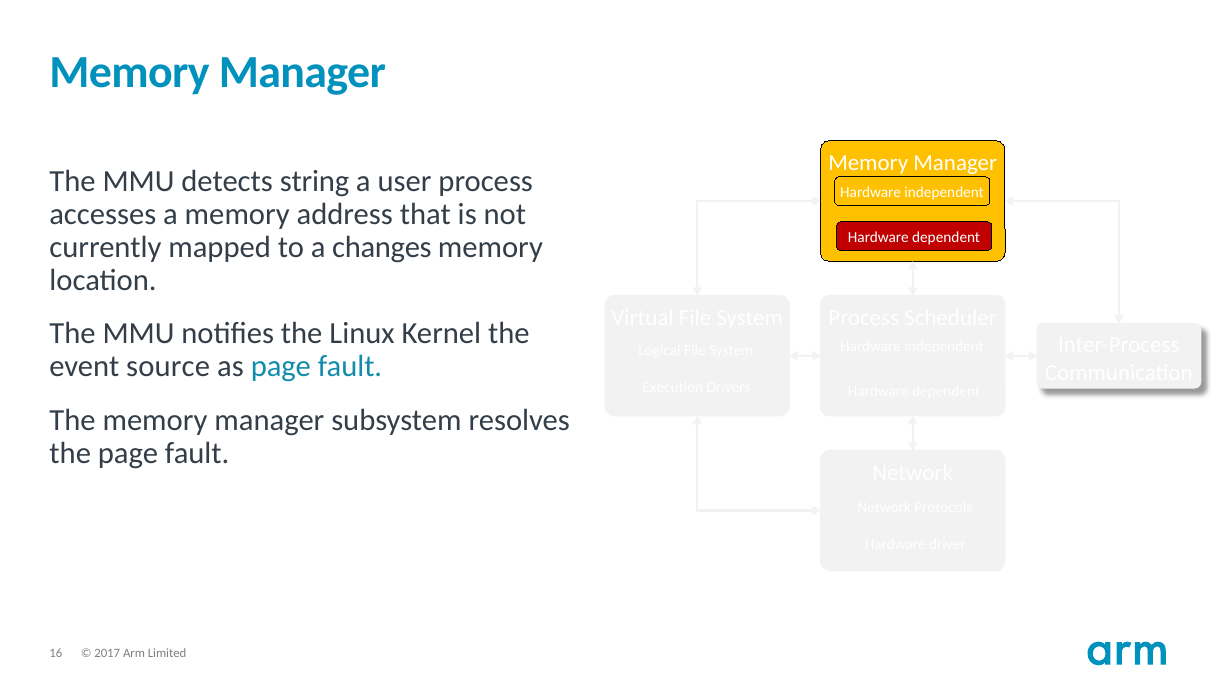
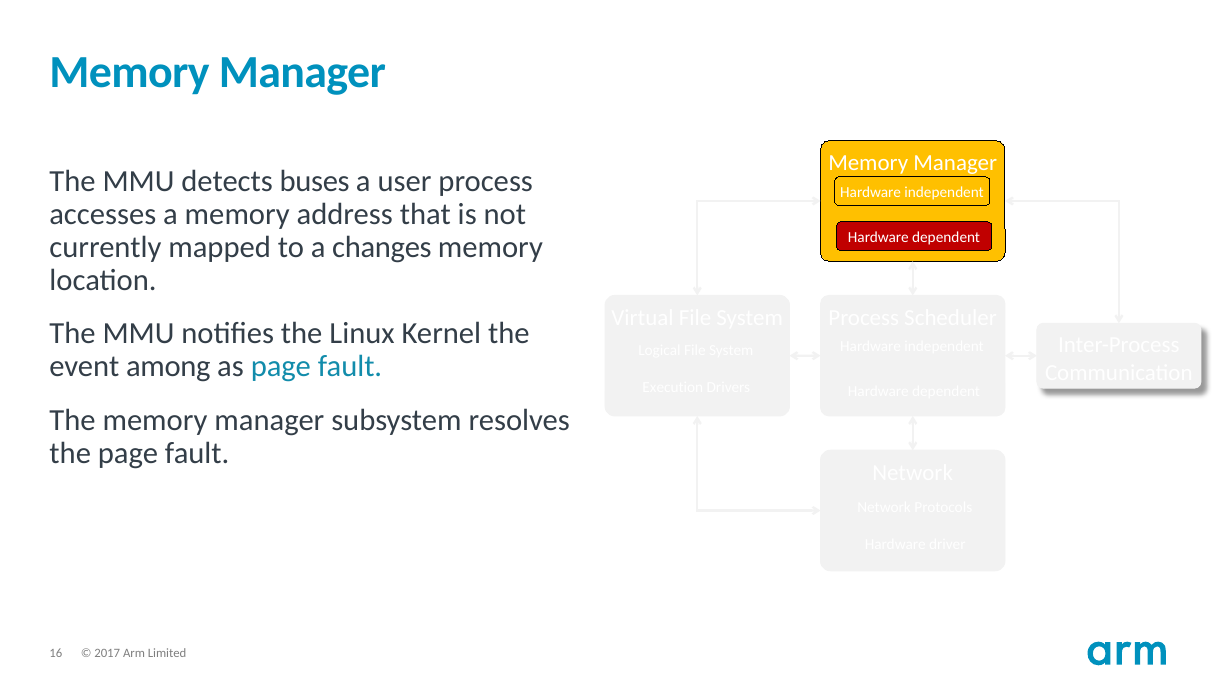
string: string -> buses
source: source -> among
